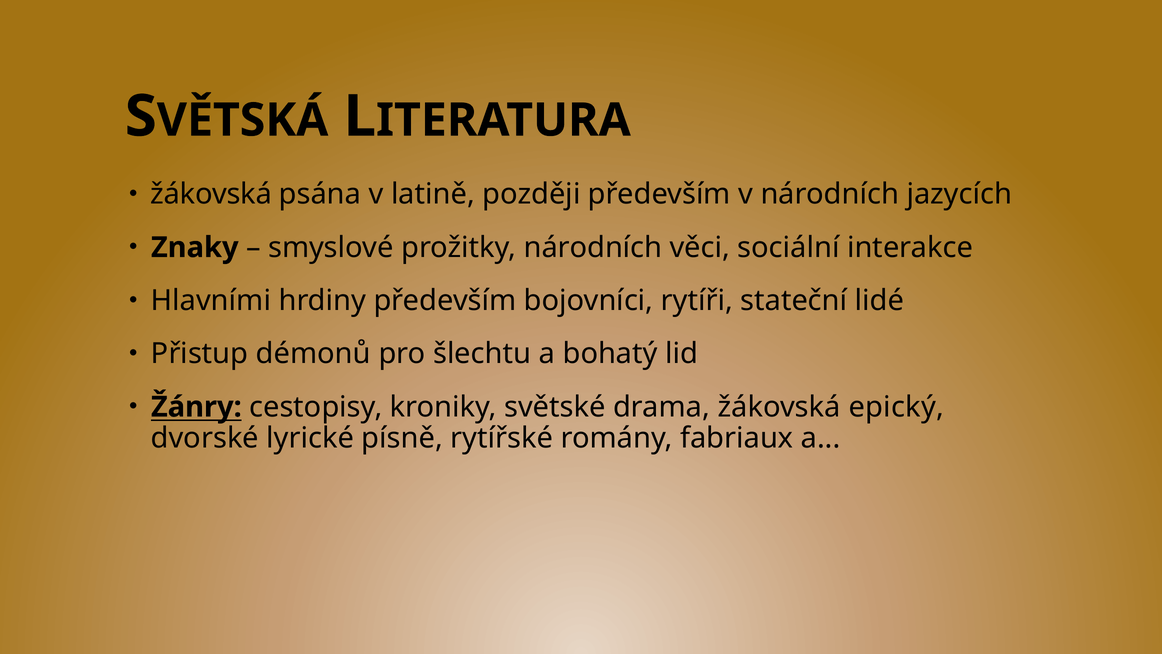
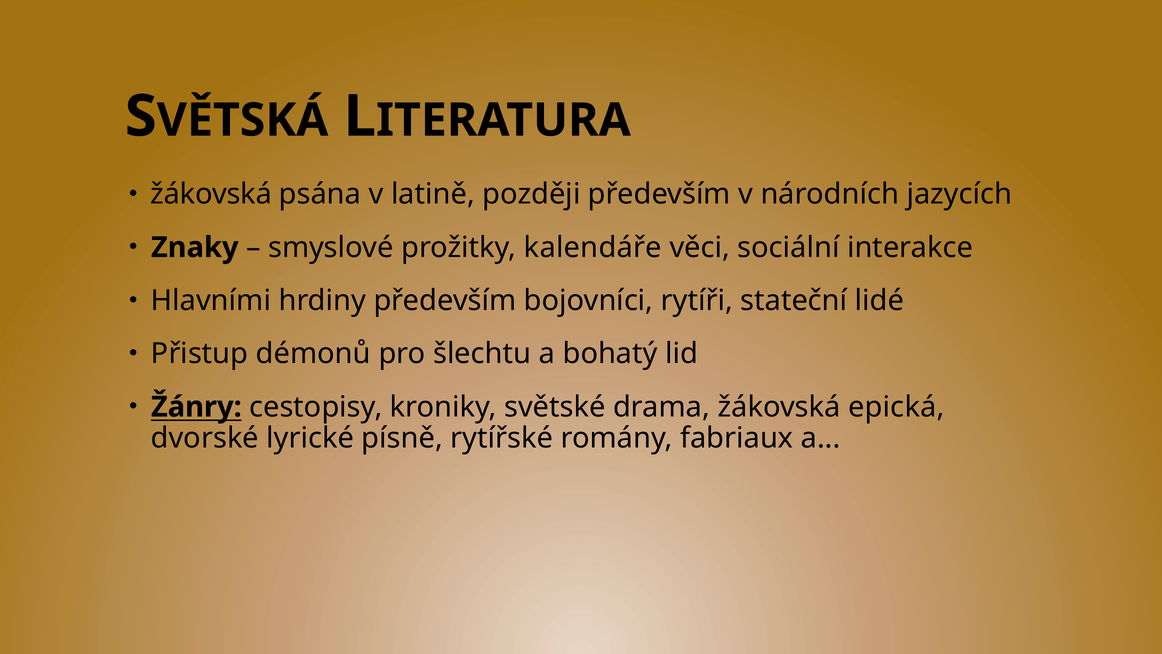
prožitky národních: národních -> kalendáře
epický: epický -> epická
